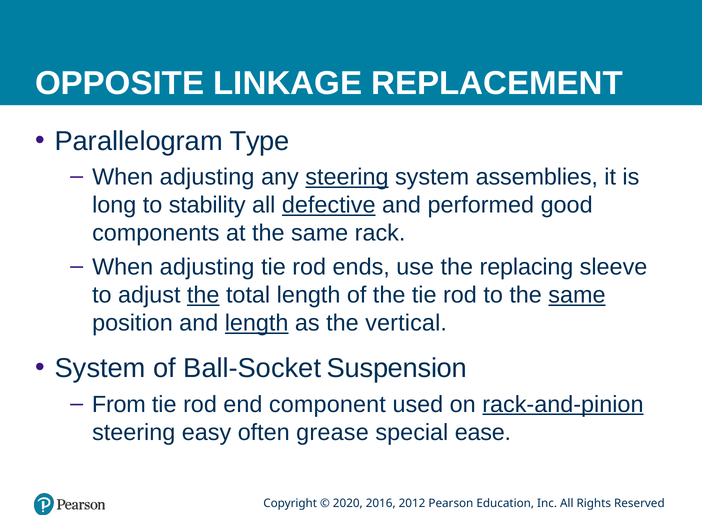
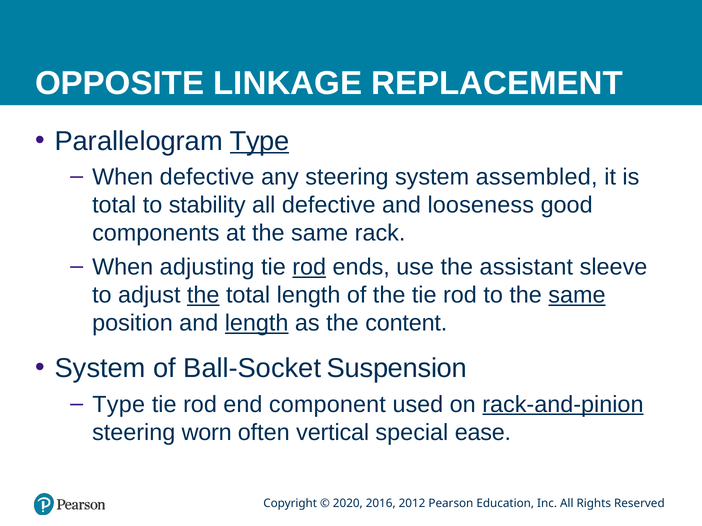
Type at (260, 141) underline: none -> present
adjusting at (207, 177): adjusting -> defective
steering at (347, 177) underline: present -> none
assemblies: assemblies -> assembled
long at (114, 205): long -> total
defective at (329, 205) underline: present -> none
performed: performed -> looseness
rod at (309, 267) underline: none -> present
replacing: replacing -> assistant
vertical: vertical -> content
From at (119, 405): From -> Type
easy: easy -> worn
grease: grease -> vertical
